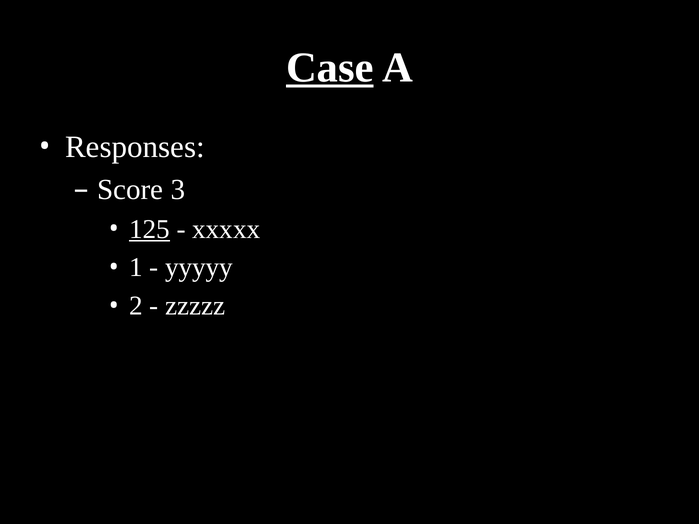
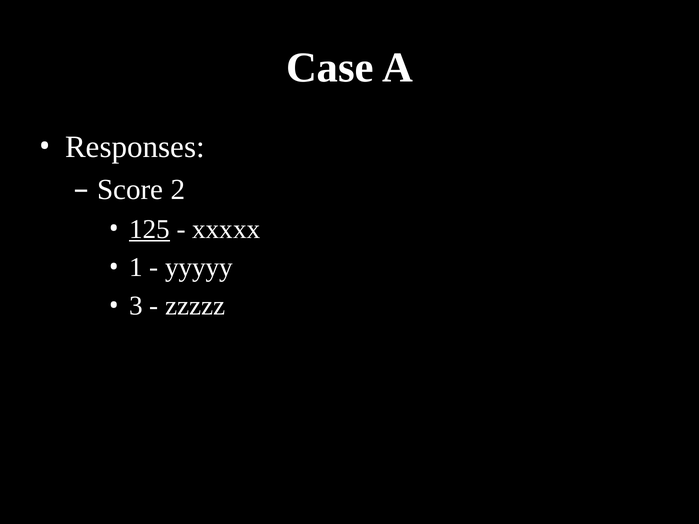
Case underline: present -> none
3: 3 -> 2
2: 2 -> 3
